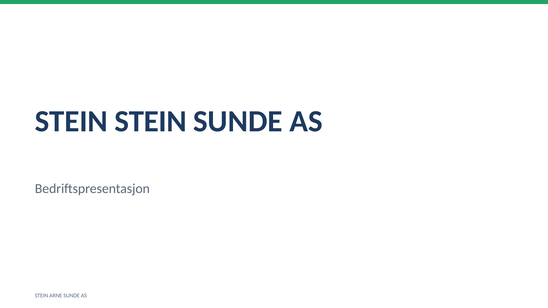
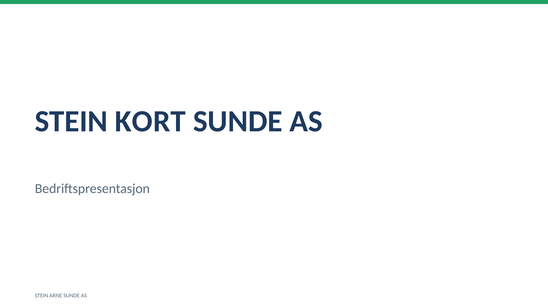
STEIN STEIN: STEIN -> KORT
